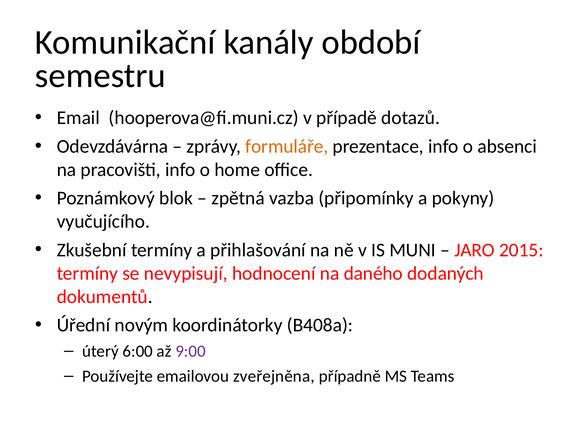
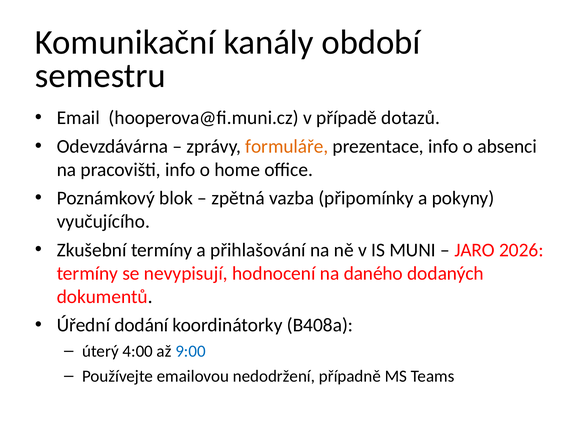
2015: 2015 -> 2026
novým: novým -> dodání
6:00: 6:00 -> 4:00
9:00 colour: purple -> blue
zveřejněna: zveřejněna -> nedodržení
